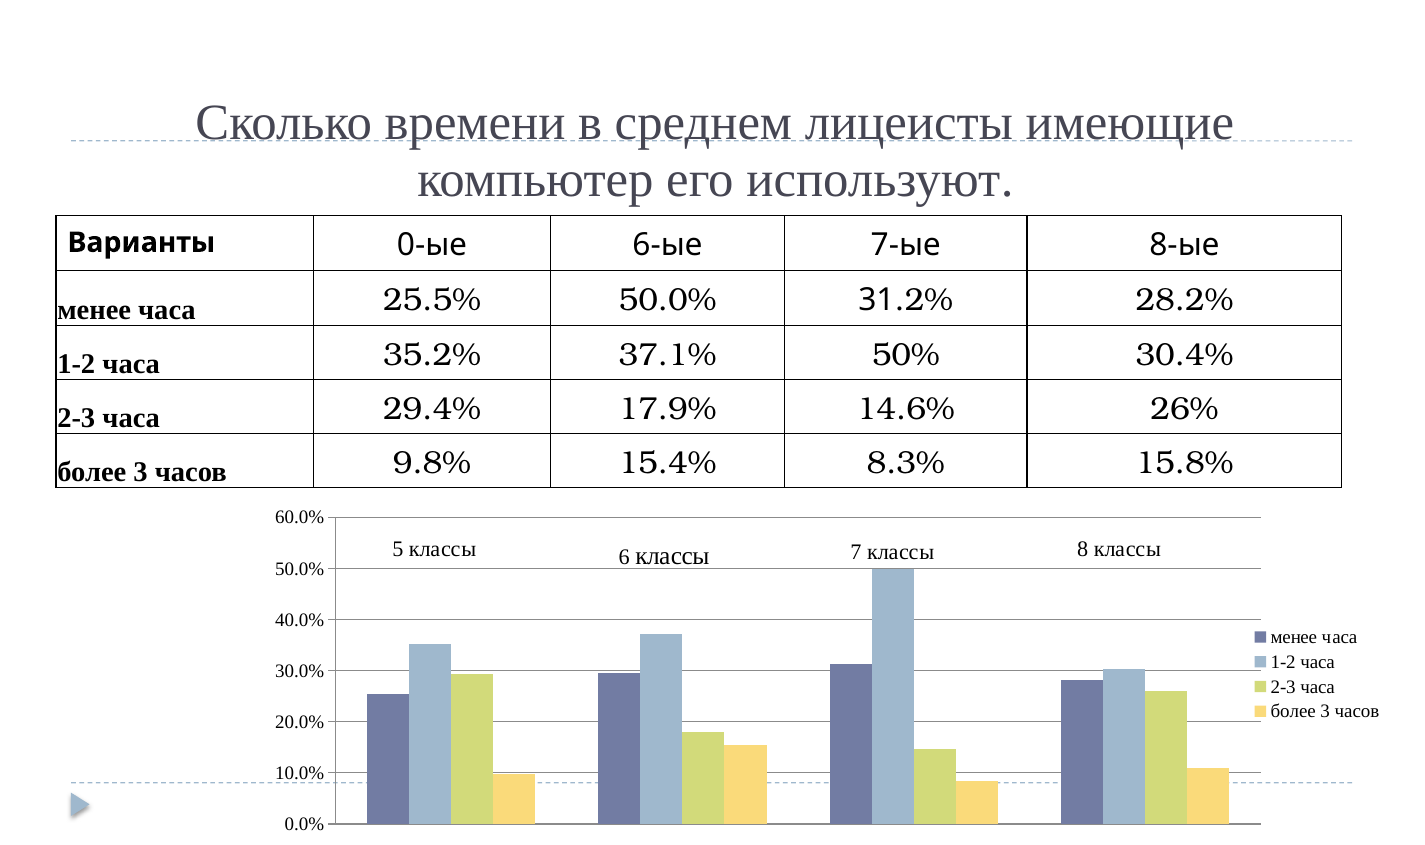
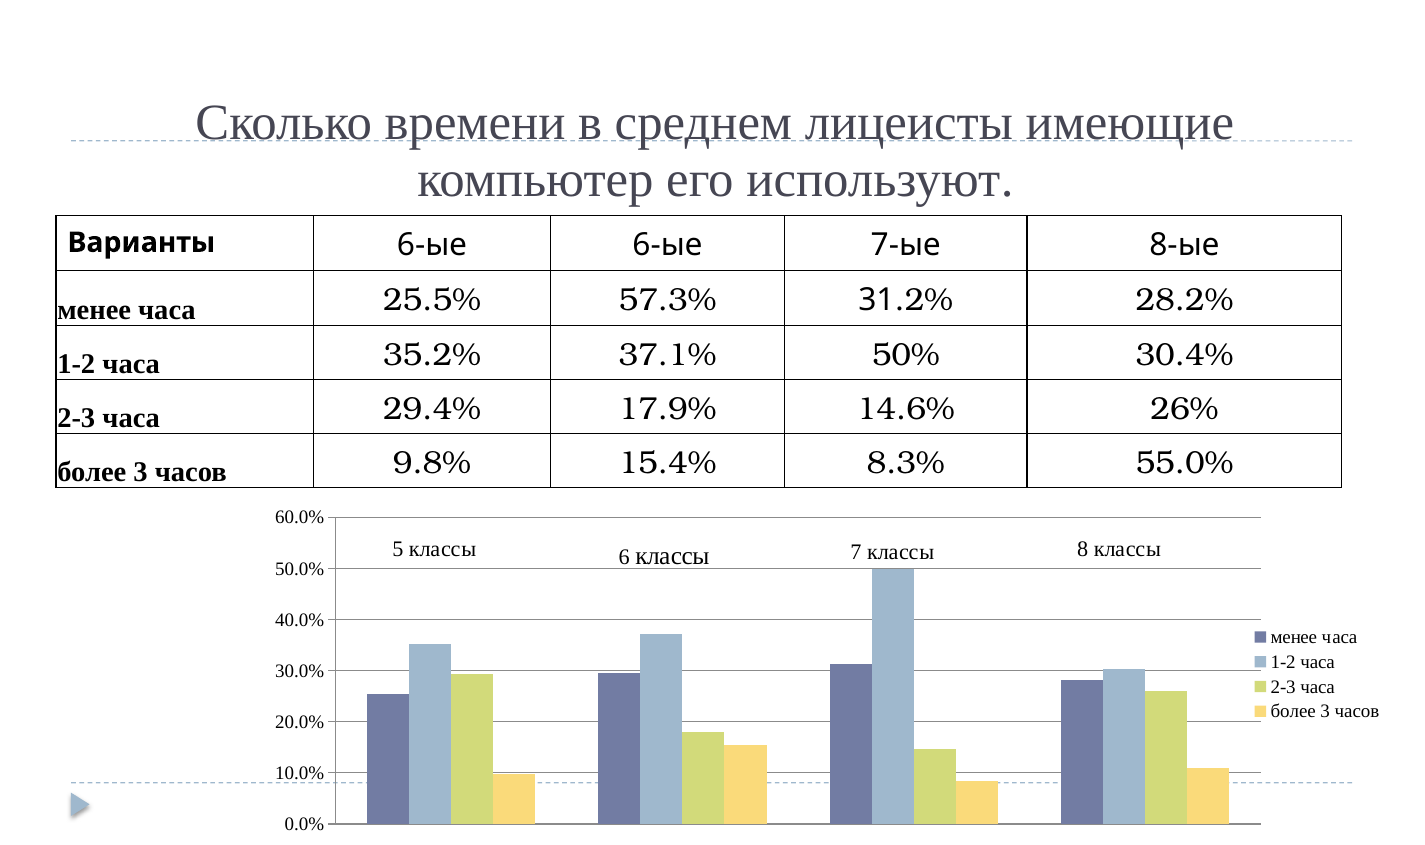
Варианты 0-ые: 0-ые -> 6-ые
25.5% 50.0%: 50.0% -> 57.3%
15.8%: 15.8% -> 55.0%
